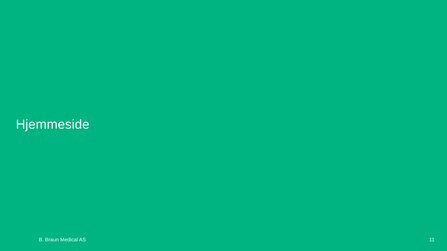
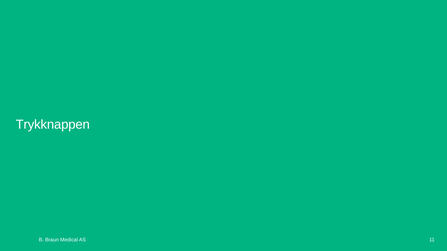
Hjemmeside: Hjemmeside -> Trykknappen
